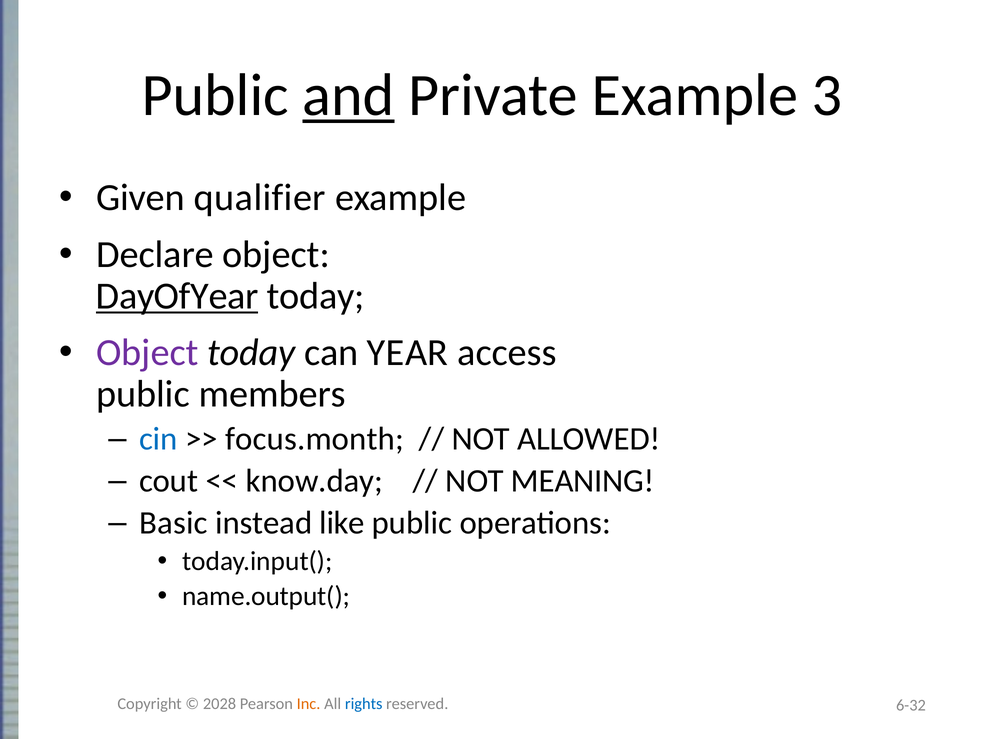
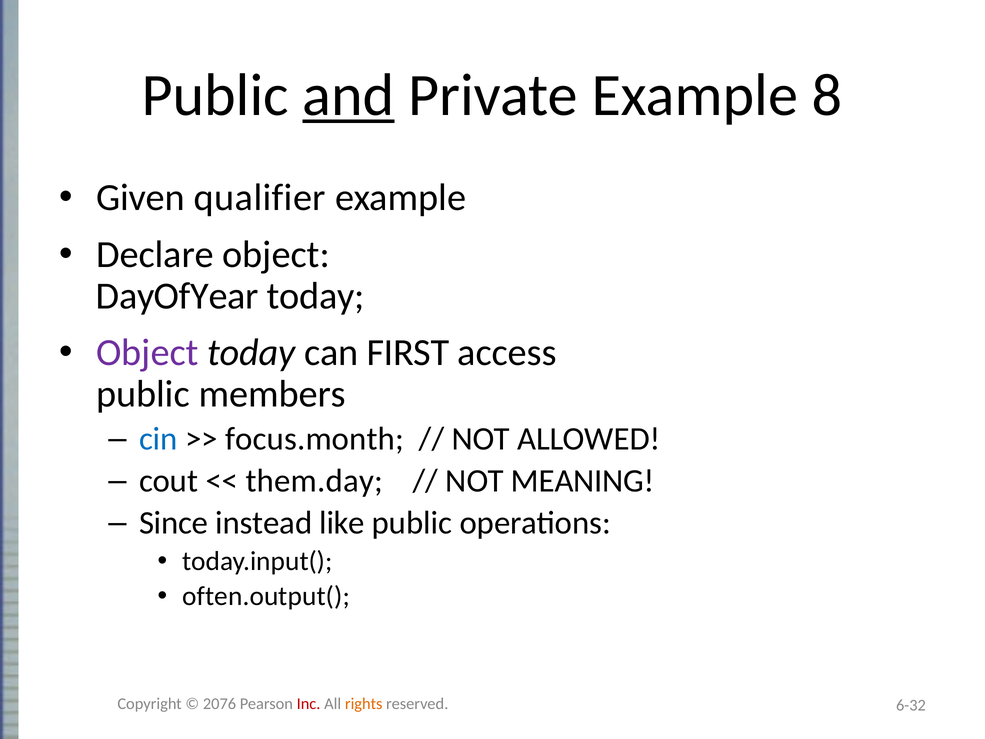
3: 3 -> 8
DayOfYear underline: present -> none
YEAR: YEAR -> FIRST
know.day: know.day -> them.day
Basic: Basic -> Since
name.output(: name.output( -> often.output(
2028: 2028 -> 2076
Inc colour: orange -> red
rights colour: blue -> orange
